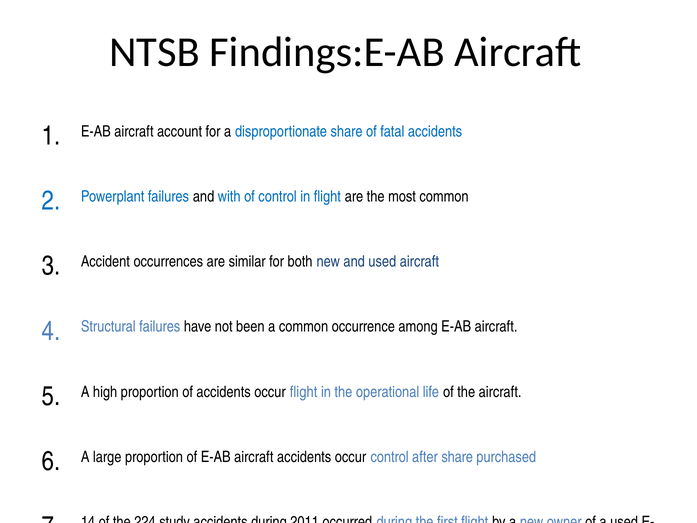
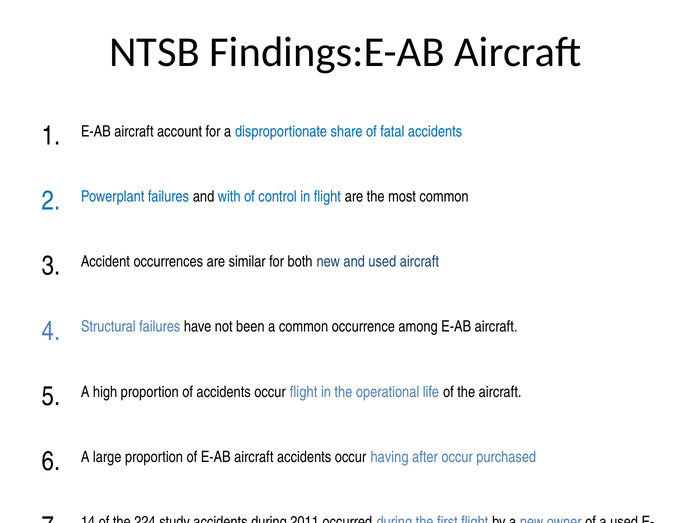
occur control: control -> having
after share: share -> occur
